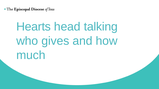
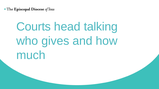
Hearts: Hearts -> Courts
